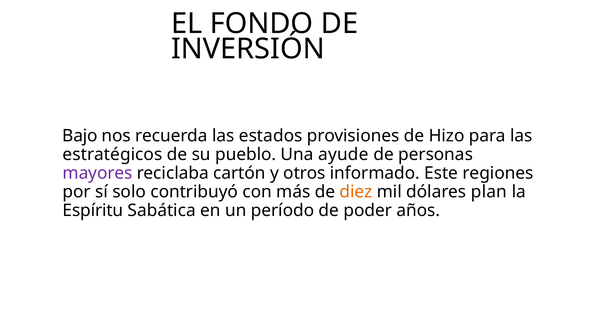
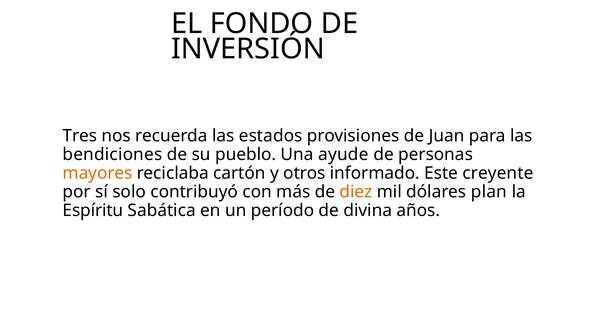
Bajo: Bajo -> Tres
Hizo: Hizo -> Juan
estratégicos: estratégicos -> bendiciones
mayores colour: purple -> orange
regiones: regiones -> creyente
poder: poder -> divina
